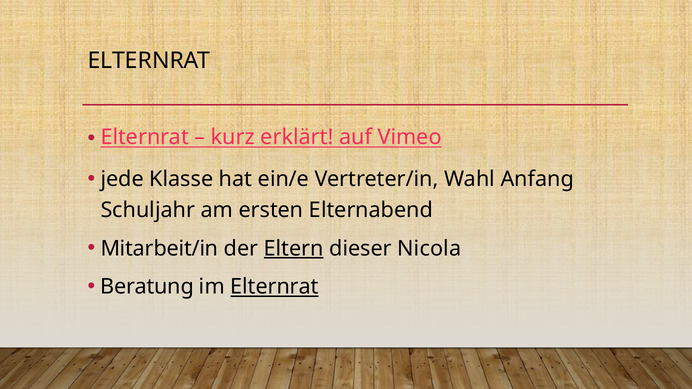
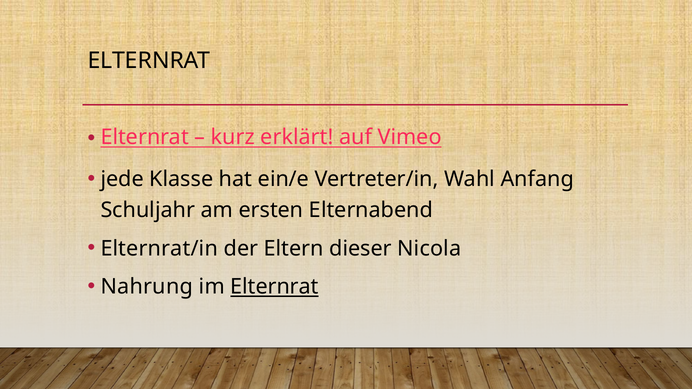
Mitarbeit/in: Mitarbeit/in -> Elternrat/in
Eltern underline: present -> none
Beratung: Beratung -> Nahrung
